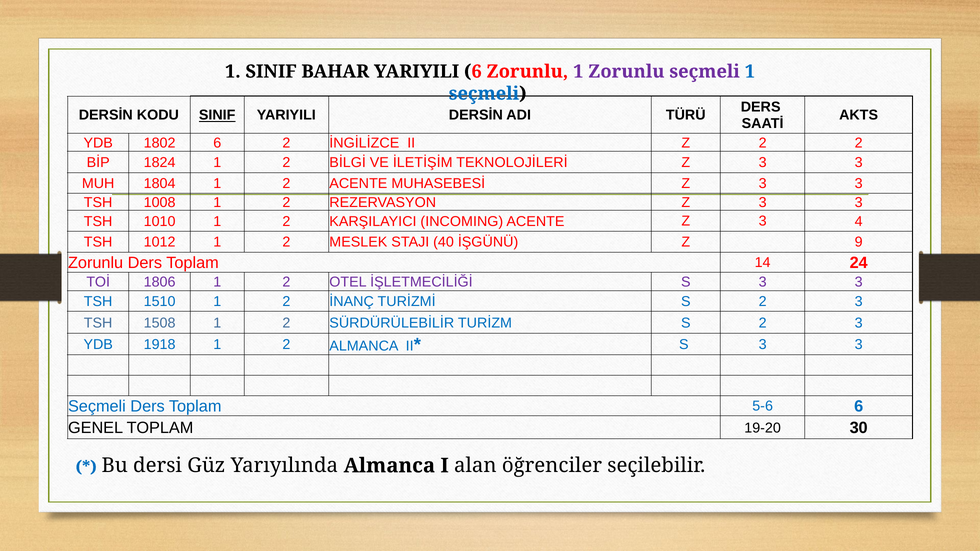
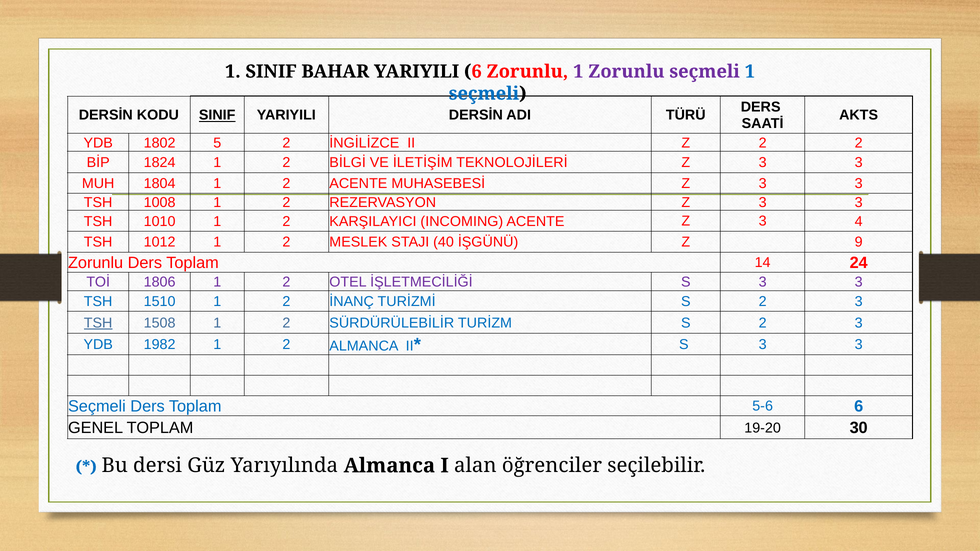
1802 6: 6 -> 5
TSH at (98, 323) underline: none -> present
1918: 1918 -> 1982
